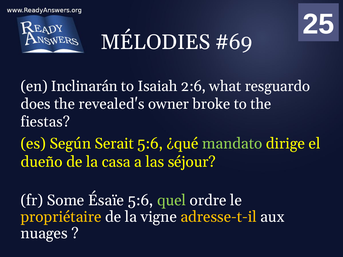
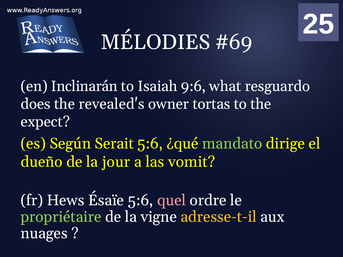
2:6: 2:6 -> 9:6
broke: broke -> tortas
fiestas: fiestas -> expect
casa: casa -> jour
séjour: séjour -> vomit
Some: Some -> Hews
quel colour: light green -> pink
propriétaire colour: yellow -> light green
